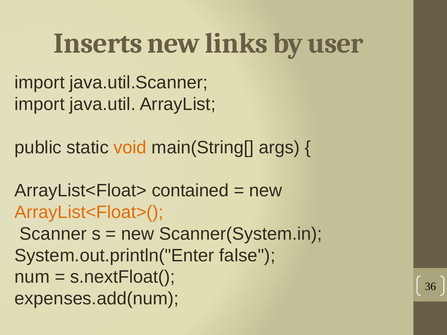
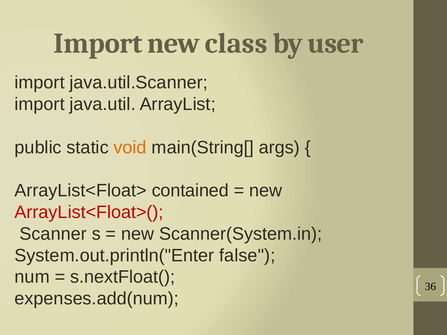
Inserts at (98, 43): Inserts -> Import
links: links -> class
ArrayList<Float>( colour: orange -> red
